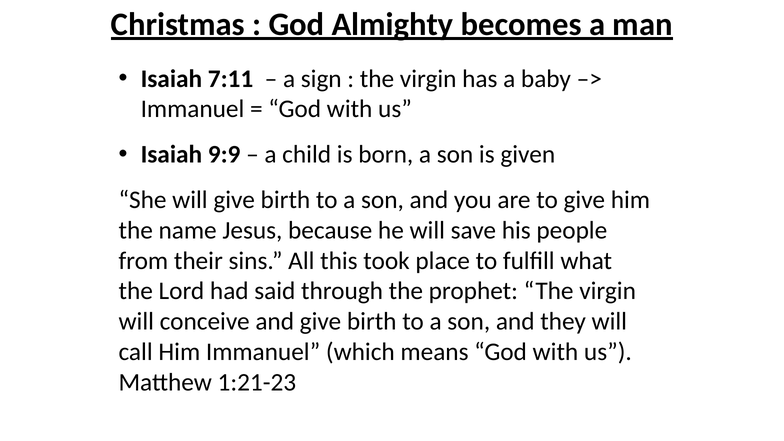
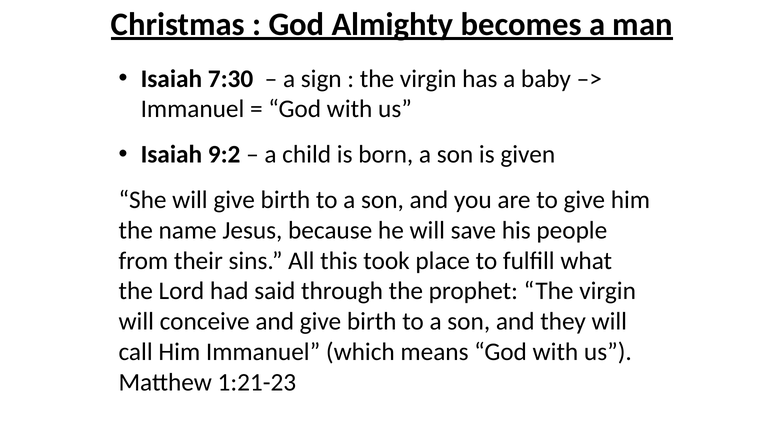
7:11: 7:11 -> 7:30
9:9: 9:9 -> 9:2
